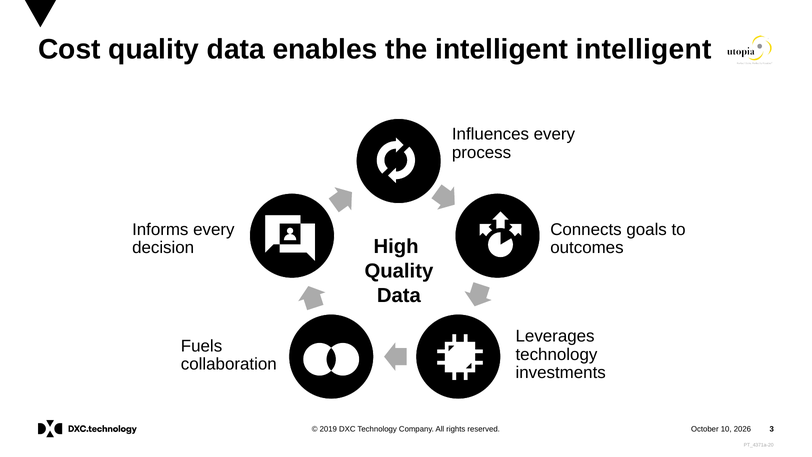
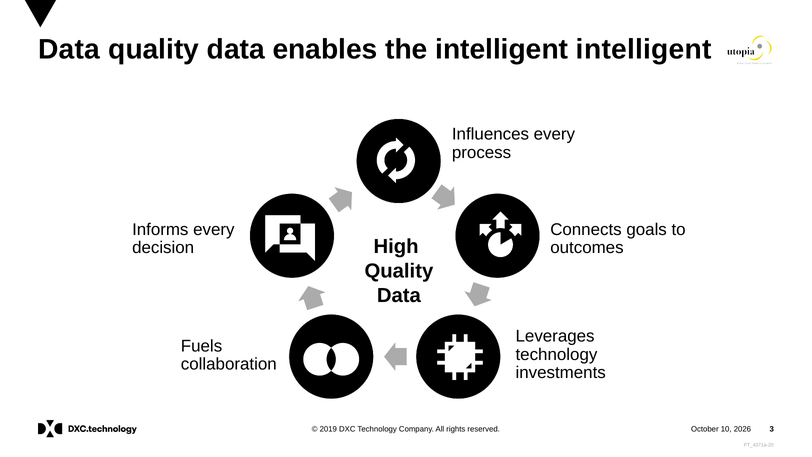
Cost at (69, 49): Cost -> Data
